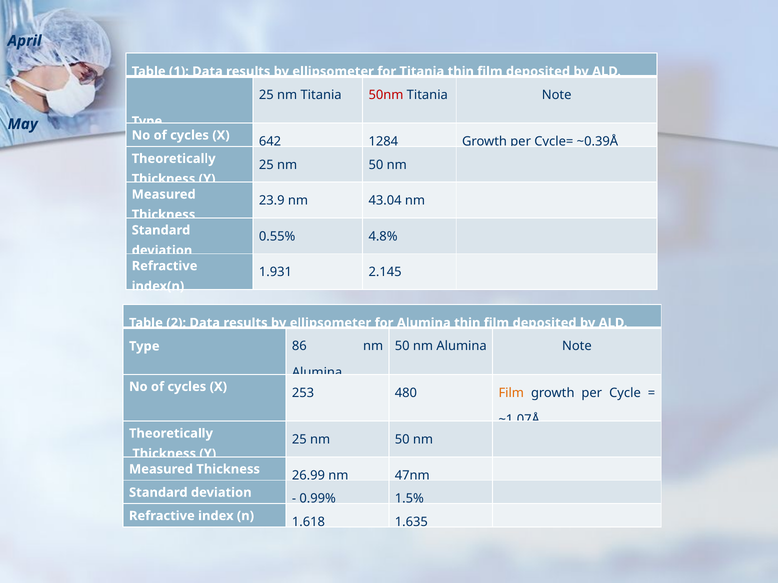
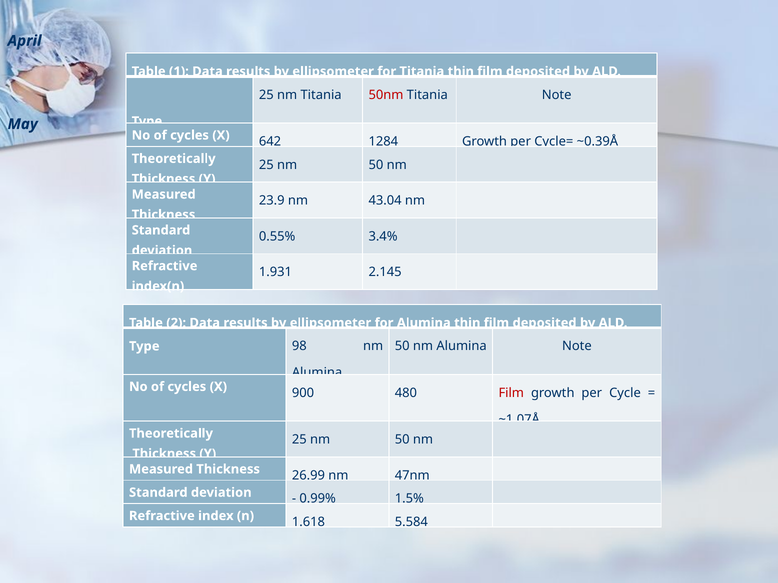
4.8%: 4.8% -> 3.4%
86: 86 -> 98
253: 253 -> 900
Film at (511, 393) colour: orange -> red
1.635: 1.635 -> 5.584
